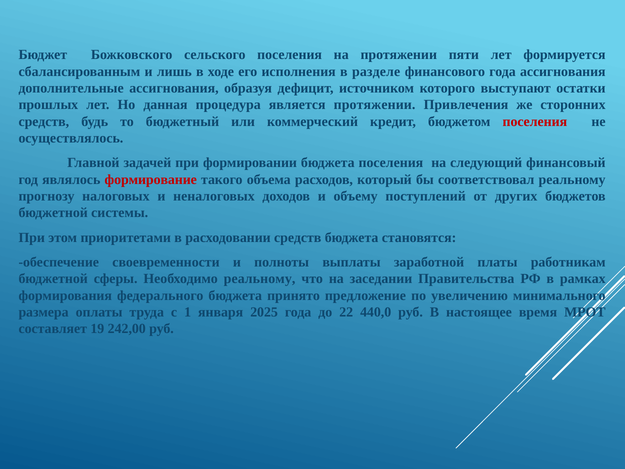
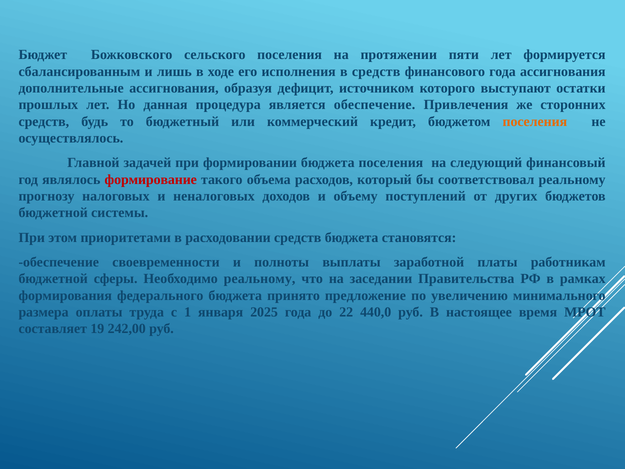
в разделе: разделе -> средств
является протяжении: протяжении -> обеспечение
поселения at (535, 121) colour: red -> orange
